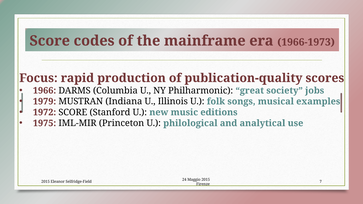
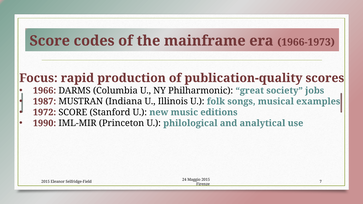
1979: 1979 -> 1987
1975: 1975 -> 1990
